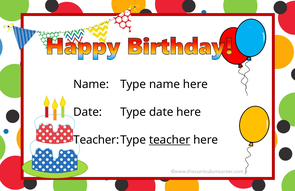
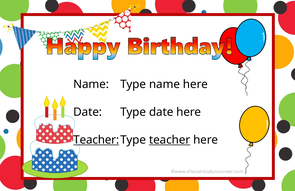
Teacher at (96, 140) underline: none -> present
